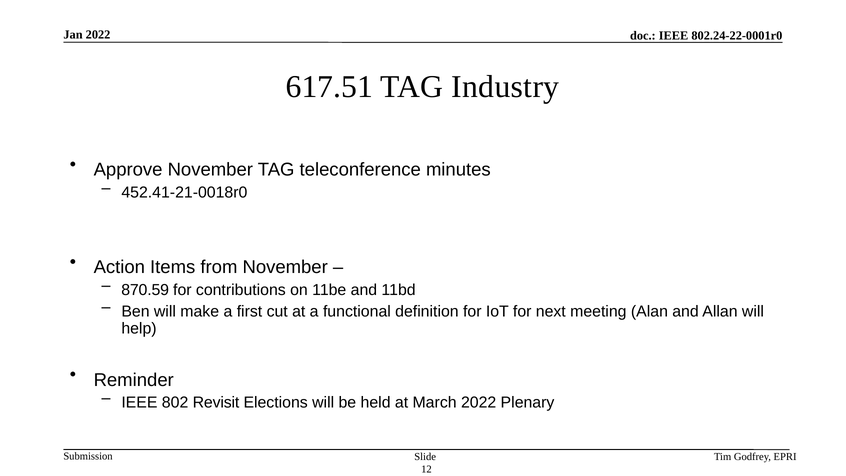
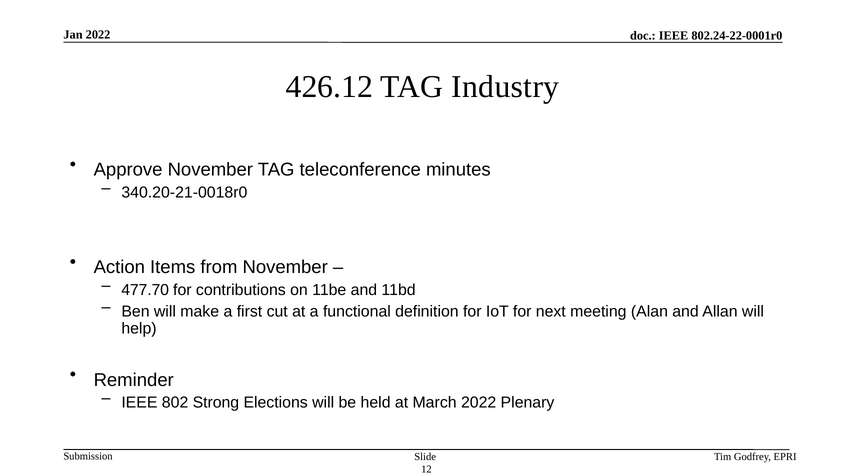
617.51: 617.51 -> 426.12
452.41-21-0018r0: 452.41-21-0018r0 -> 340.20-21-0018r0
870.59: 870.59 -> 477.70
Revisit: Revisit -> Strong
